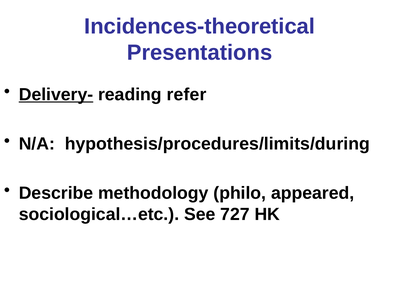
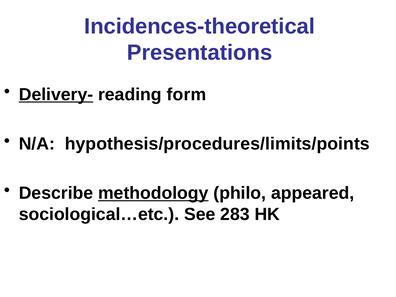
refer: refer -> form
hypothesis/procedures/limits/during: hypothesis/procedures/limits/during -> hypothesis/procedures/limits/points
methodology underline: none -> present
727: 727 -> 283
